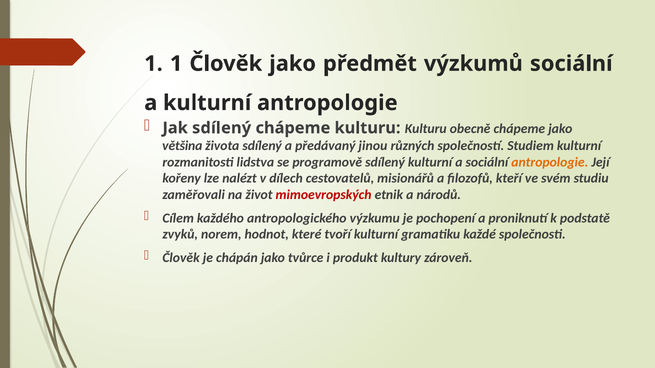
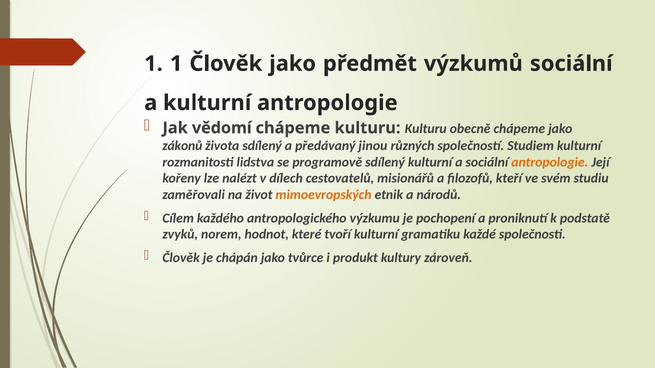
Jak sdílený: sdílený -> vědomí
většina: většina -> zákonů
mimoevropských colour: red -> orange
